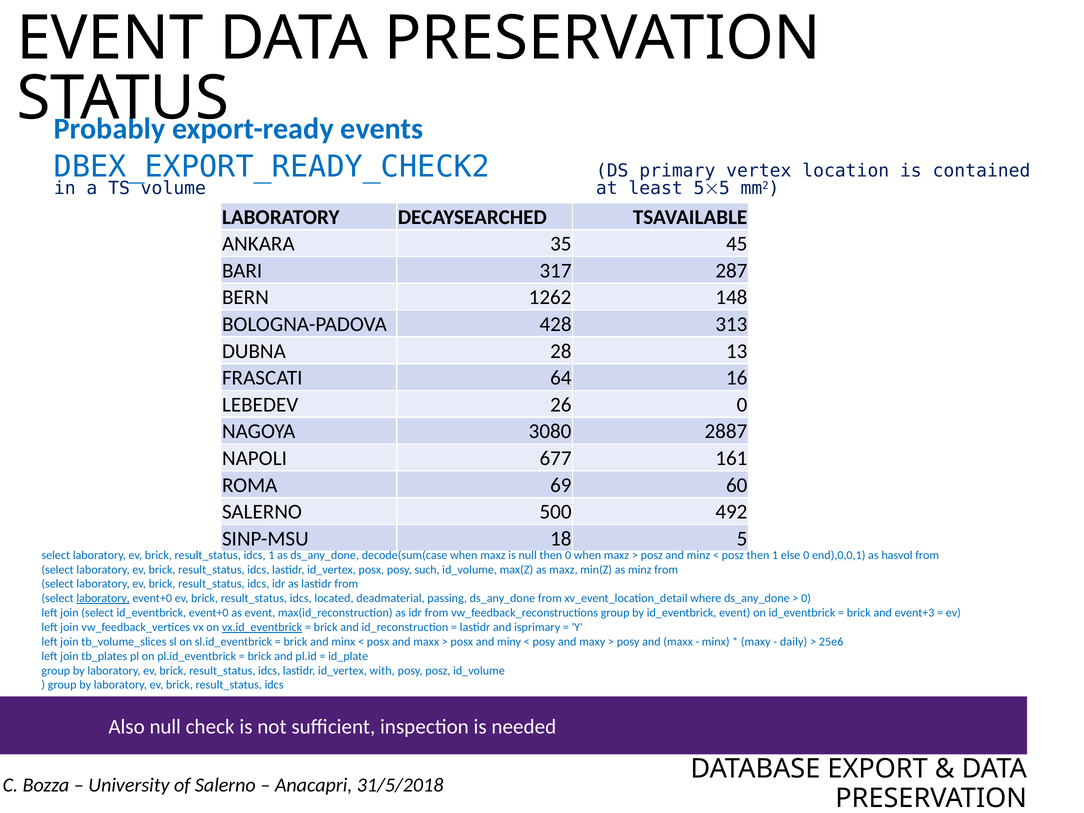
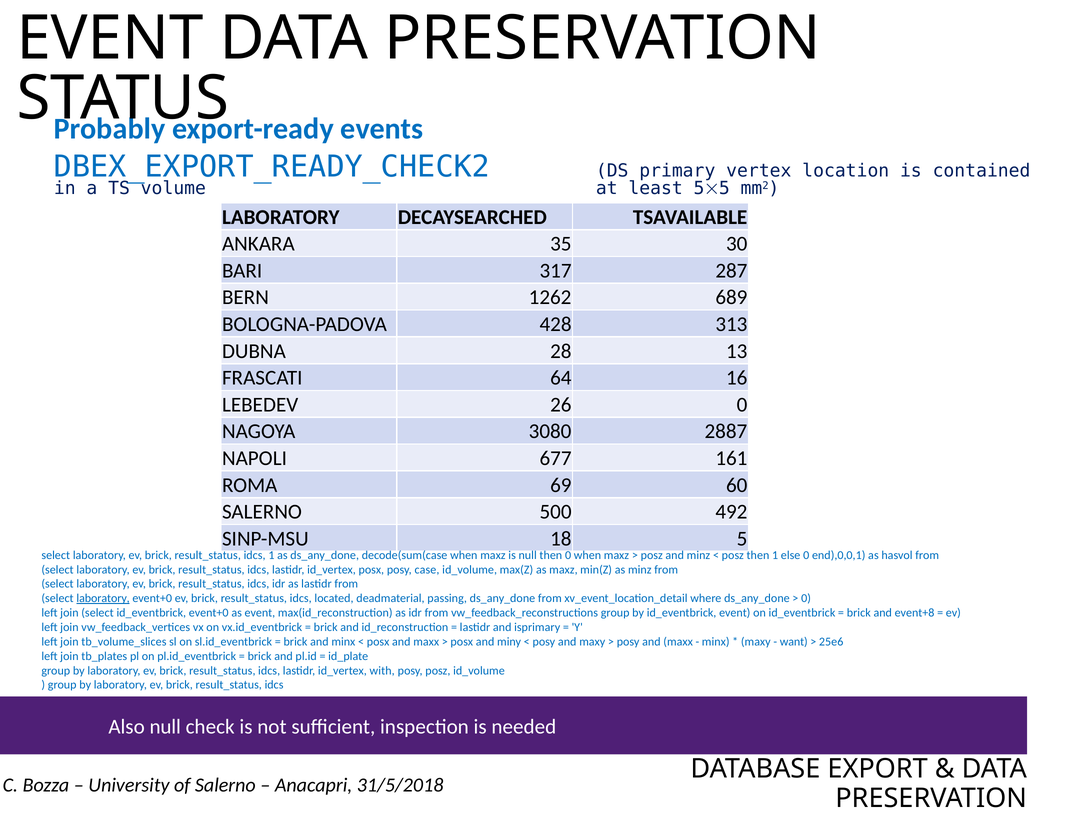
45: 45 -> 30
148: 148 -> 689
such: such -> case
event+3: event+3 -> event+8
vx.id_eventbrick underline: present -> none
daily: daily -> want
